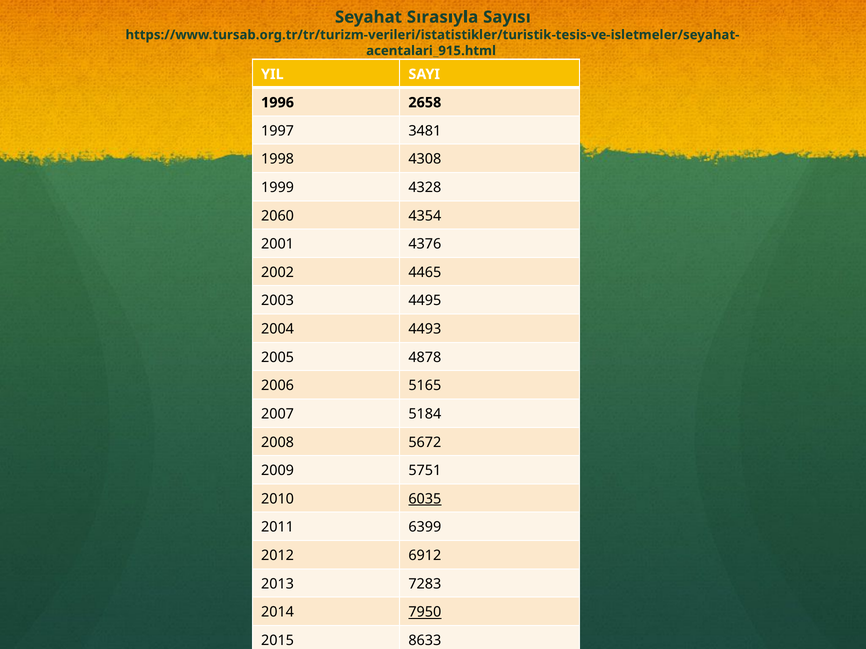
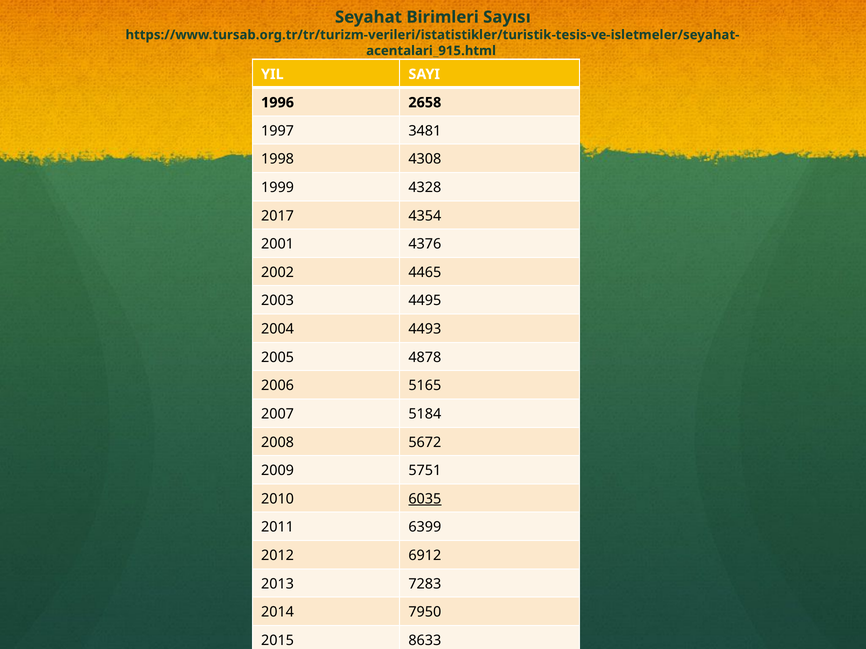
Sırasıyla: Sırasıyla -> Birimleri
2060: 2060 -> 2017
7950 underline: present -> none
